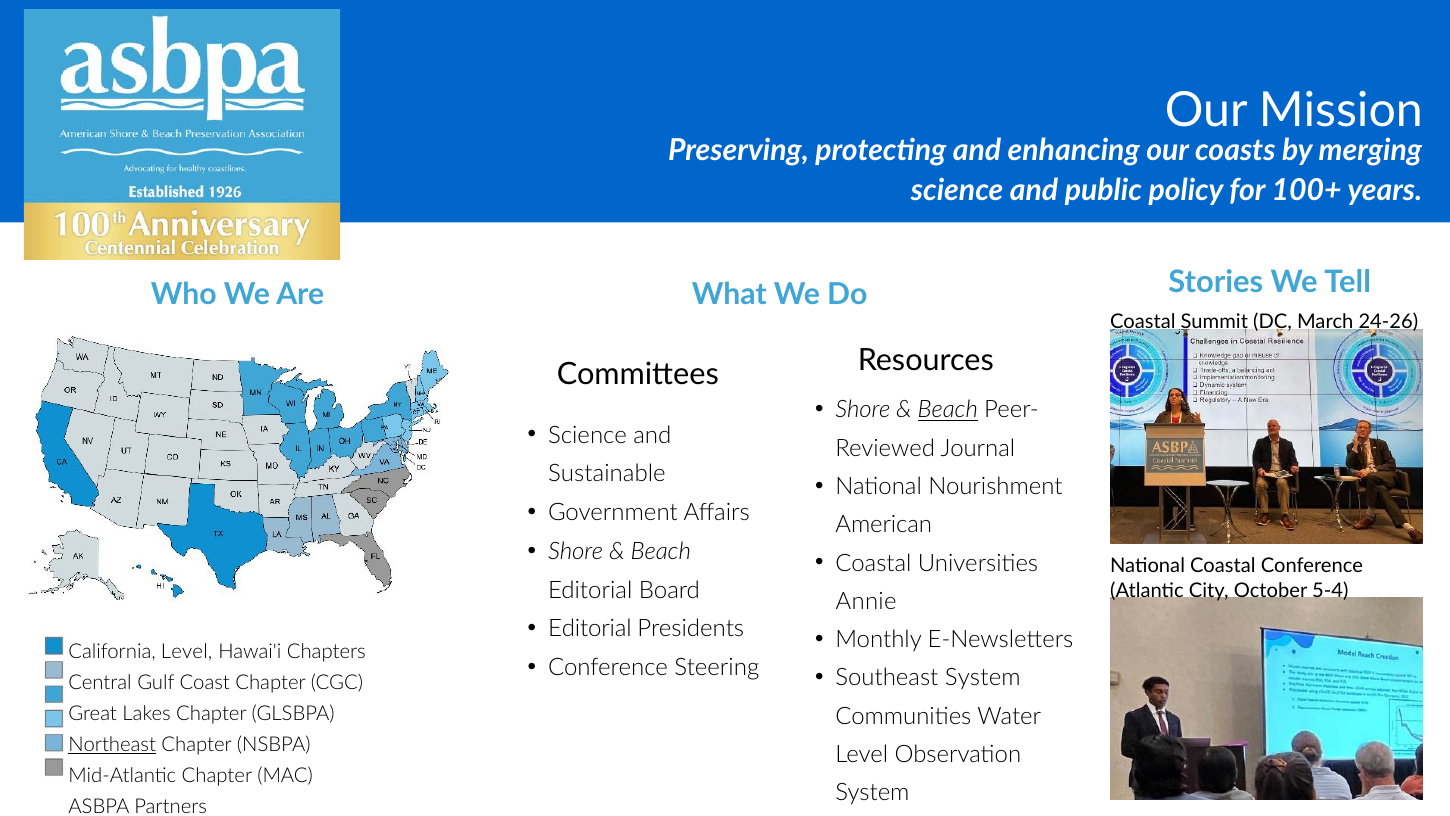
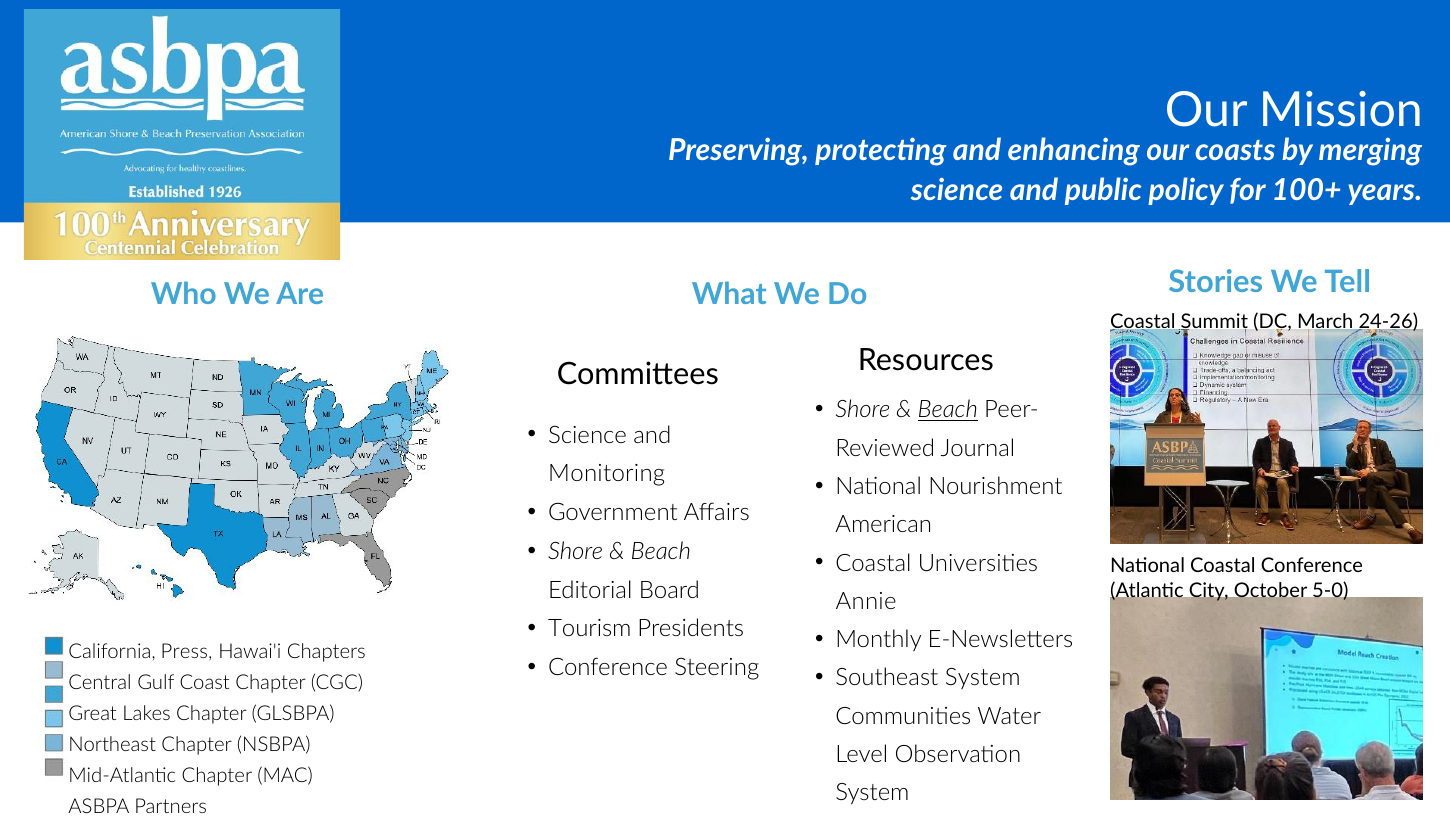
Sustainable: Sustainable -> Monitoring
5-4: 5-4 -> 5-0
Editorial at (590, 629): Editorial -> Tourism
California Level: Level -> Press
Northeast underline: present -> none
